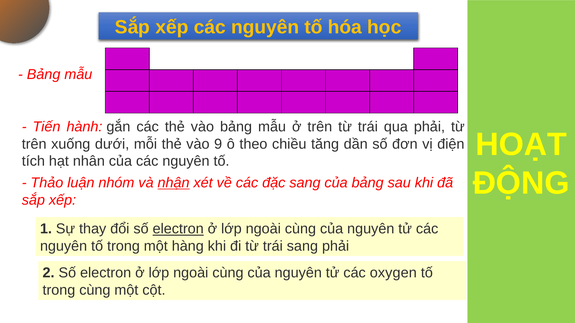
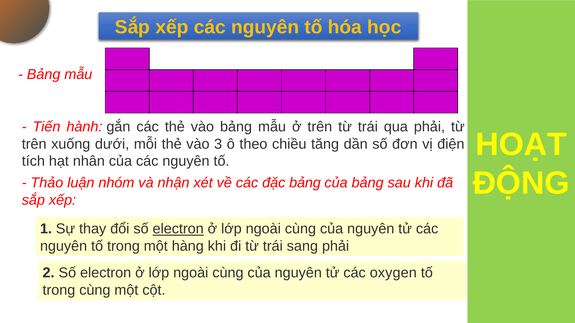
9: 9 -> 3
nhận underline: present -> none
đặc sang: sang -> bảng
